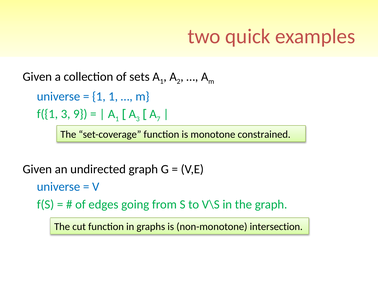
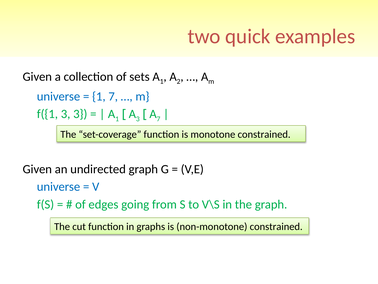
1 1: 1 -> 7
3 9: 9 -> 3
non-monotone intersection: intersection -> constrained
